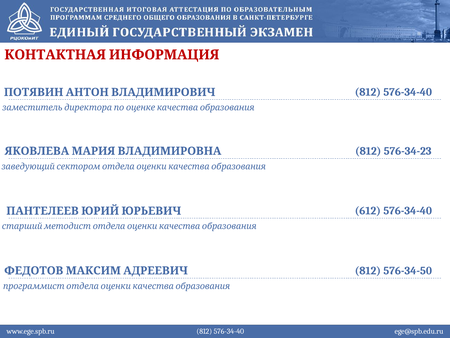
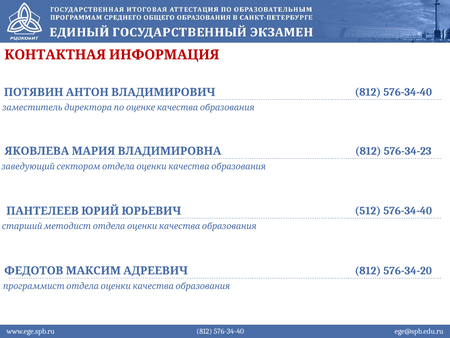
612: 612 -> 512
576-34-50: 576-34-50 -> 576-34-20
